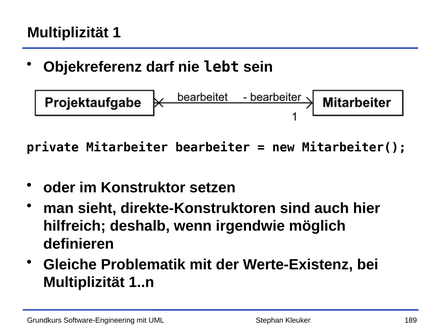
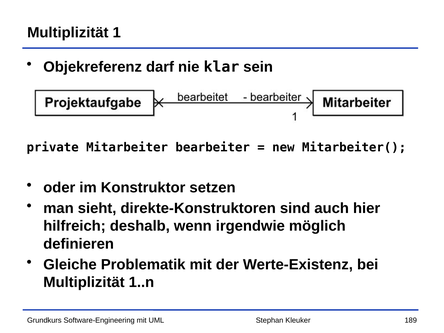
lebt: lebt -> klar
